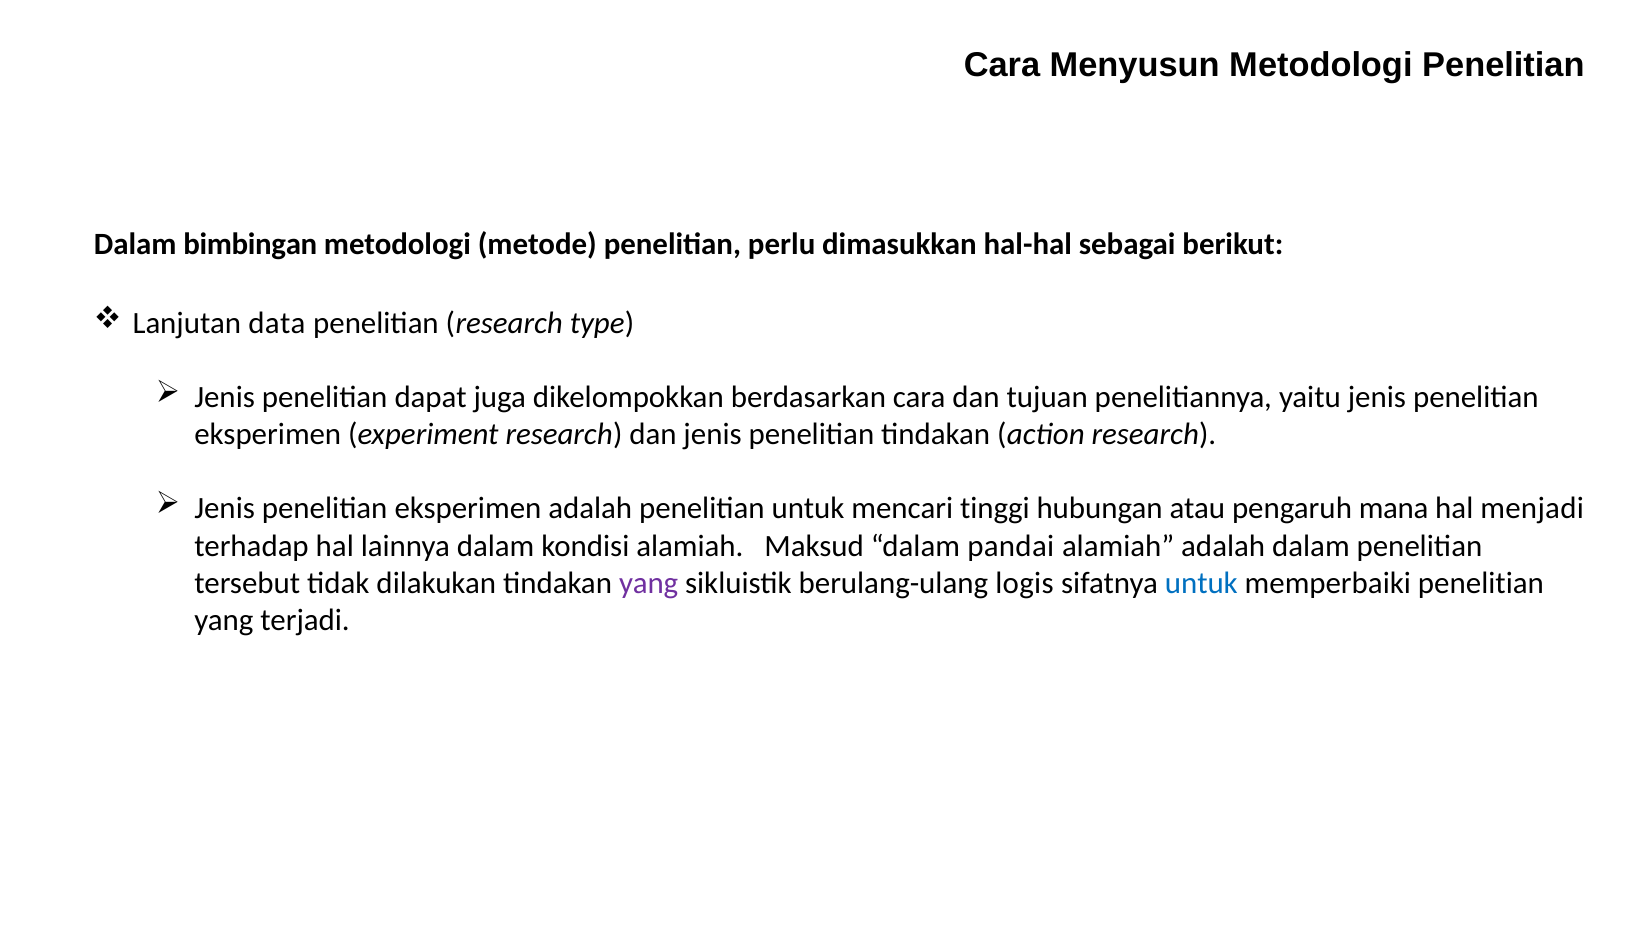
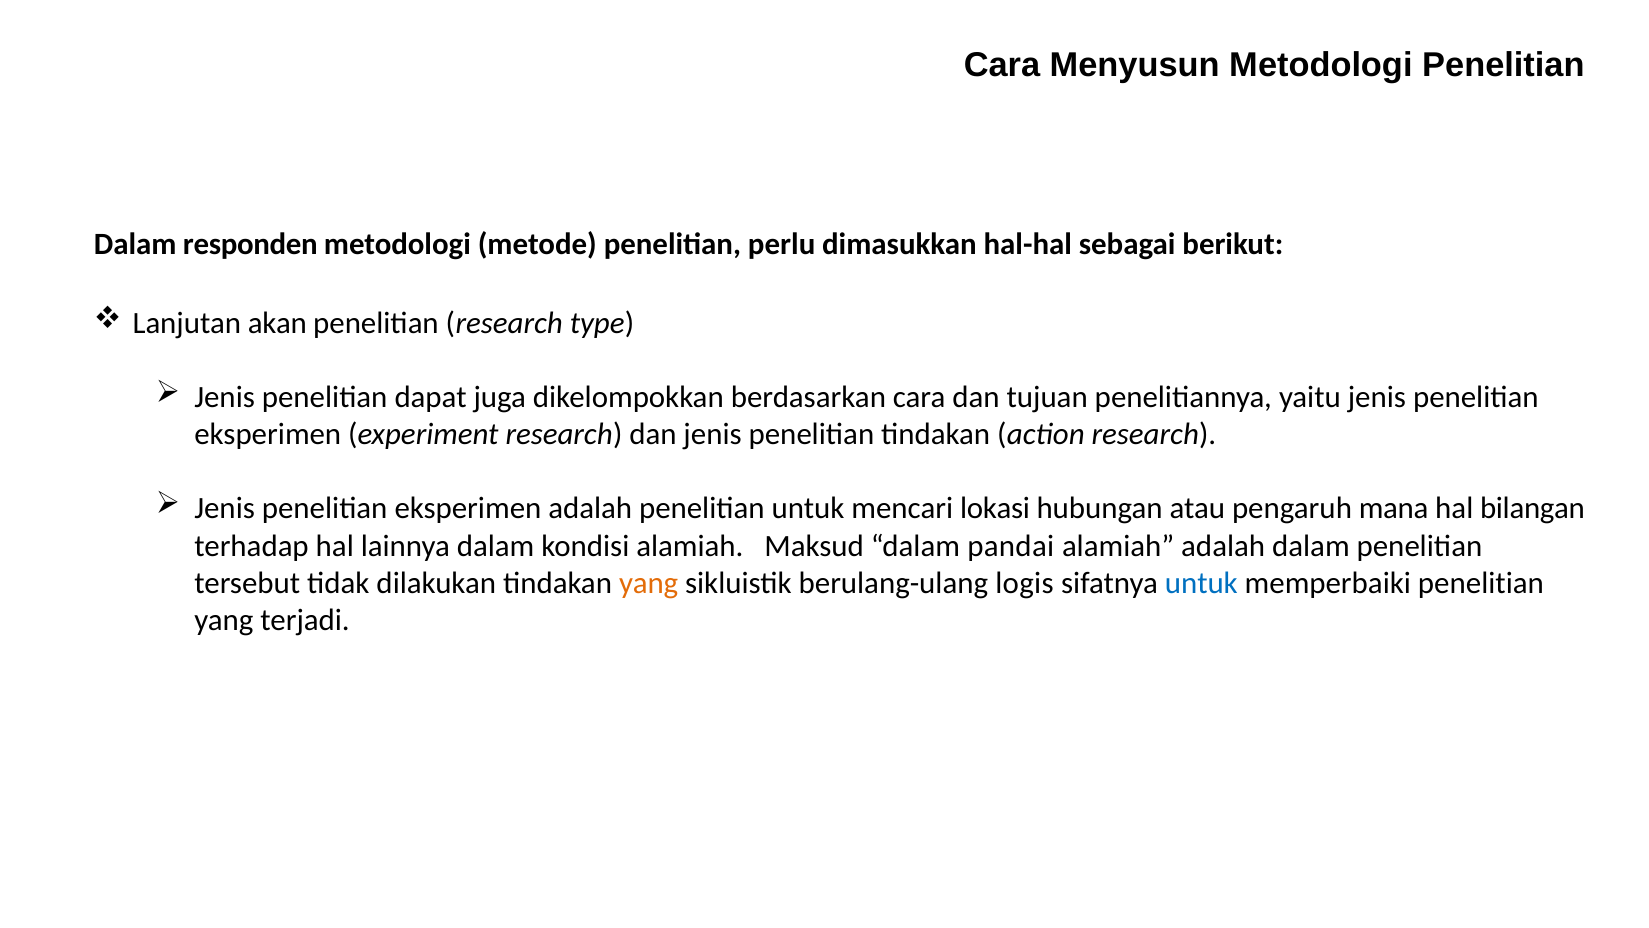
bimbingan: bimbingan -> responden
data: data -> akan
tinggi: tinggi -> lokasi
menjadi: menjadi -> bilangan
yang at (649, 583) colour: purple -> orange
